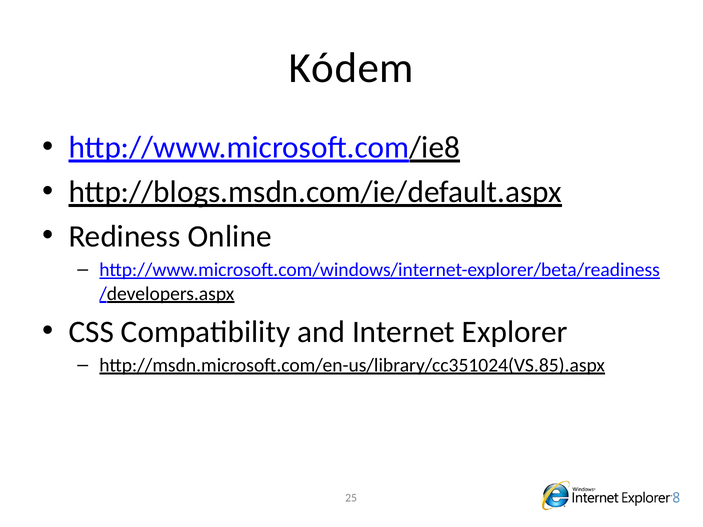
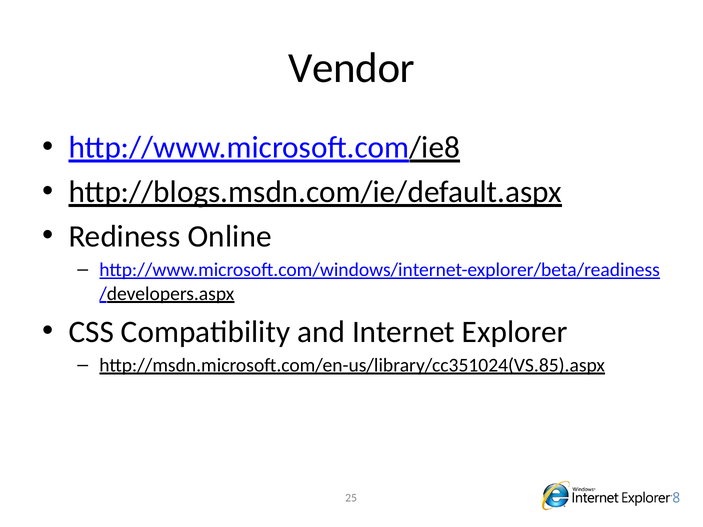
Kódem: Kódem -> Vendor
